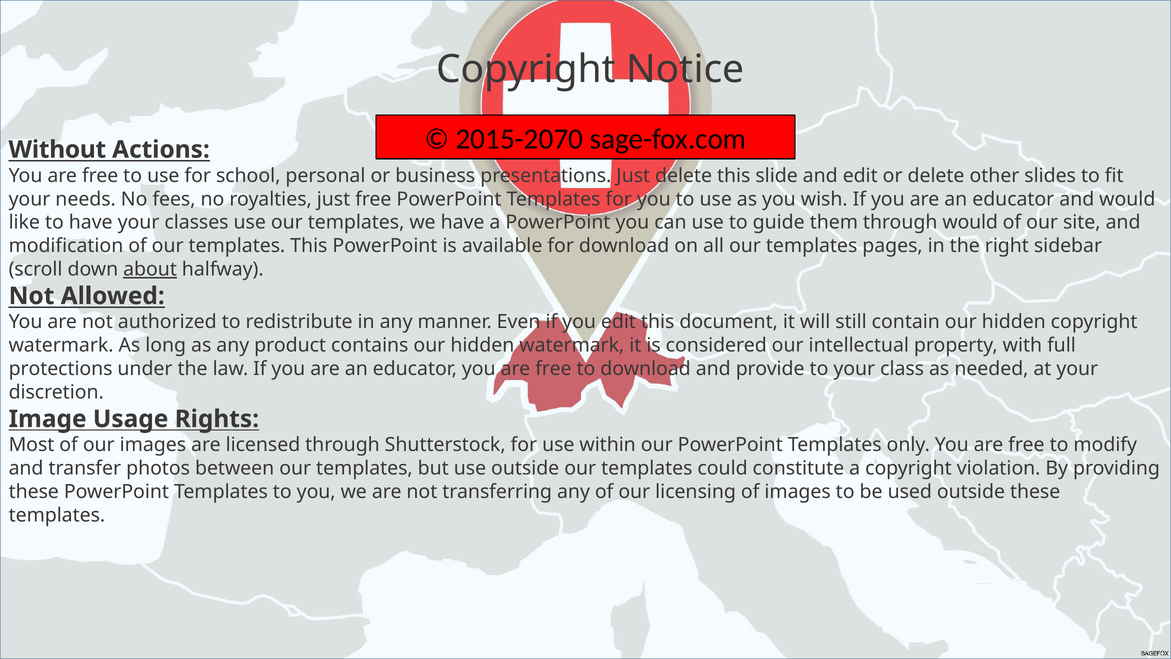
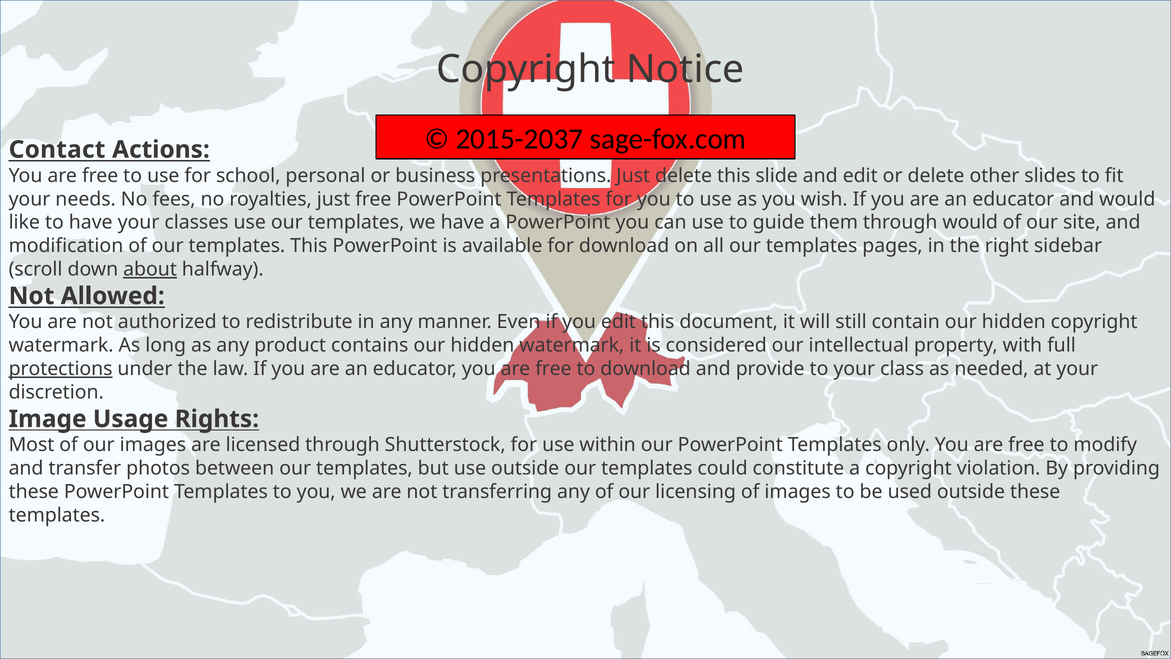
2015-2070: 2015-2070 -> 2015-2037
Without: Without -> Contact
protections underline: none -> present
